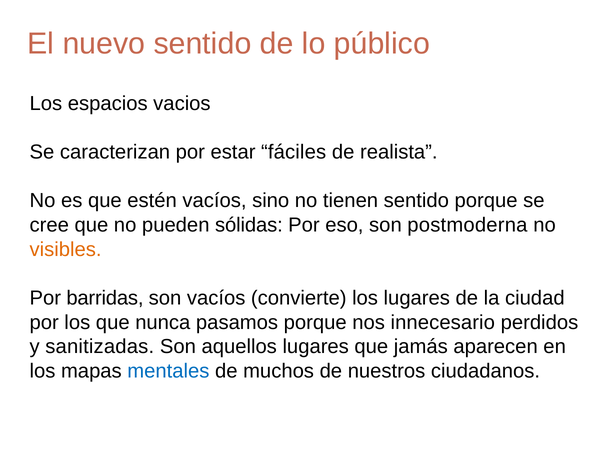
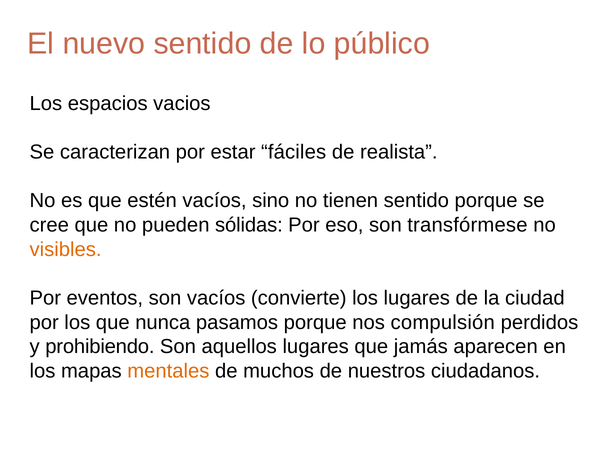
postmoderna: postmoderna -> transfórmese
barridas: barridas -> eventos
innecesario: innecesario -> compulsión
sanitizadas: sanitizadas -> prohibiendo
mentales colour: blue -> orange
